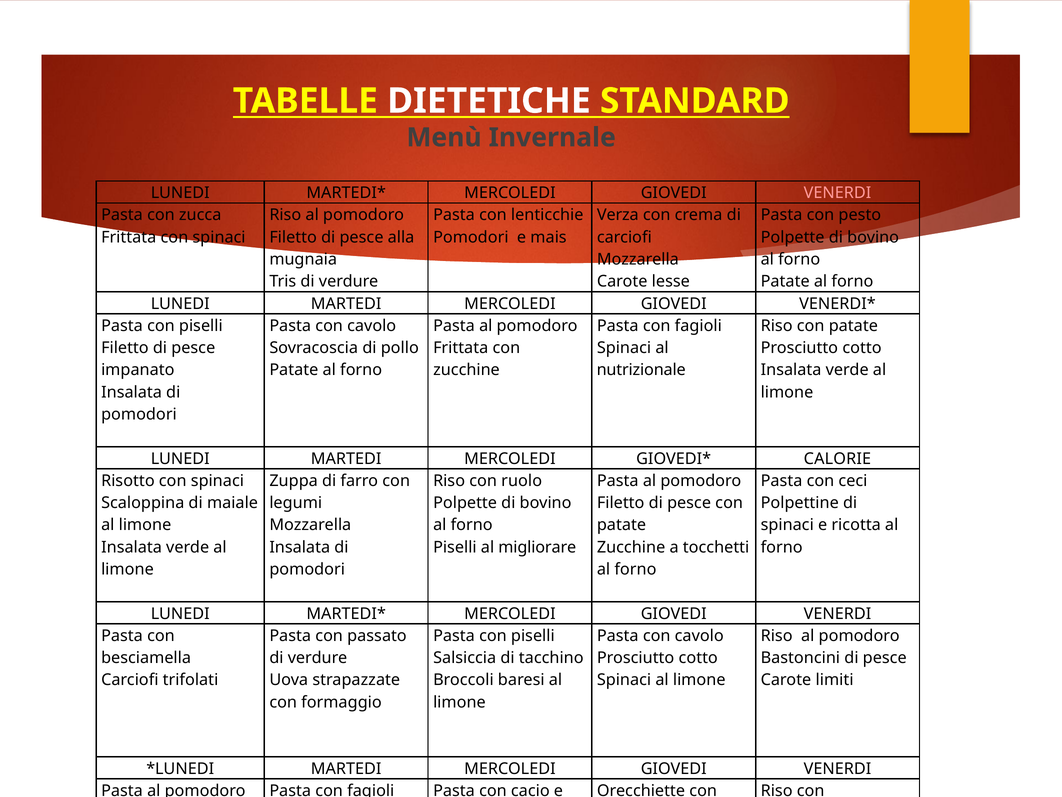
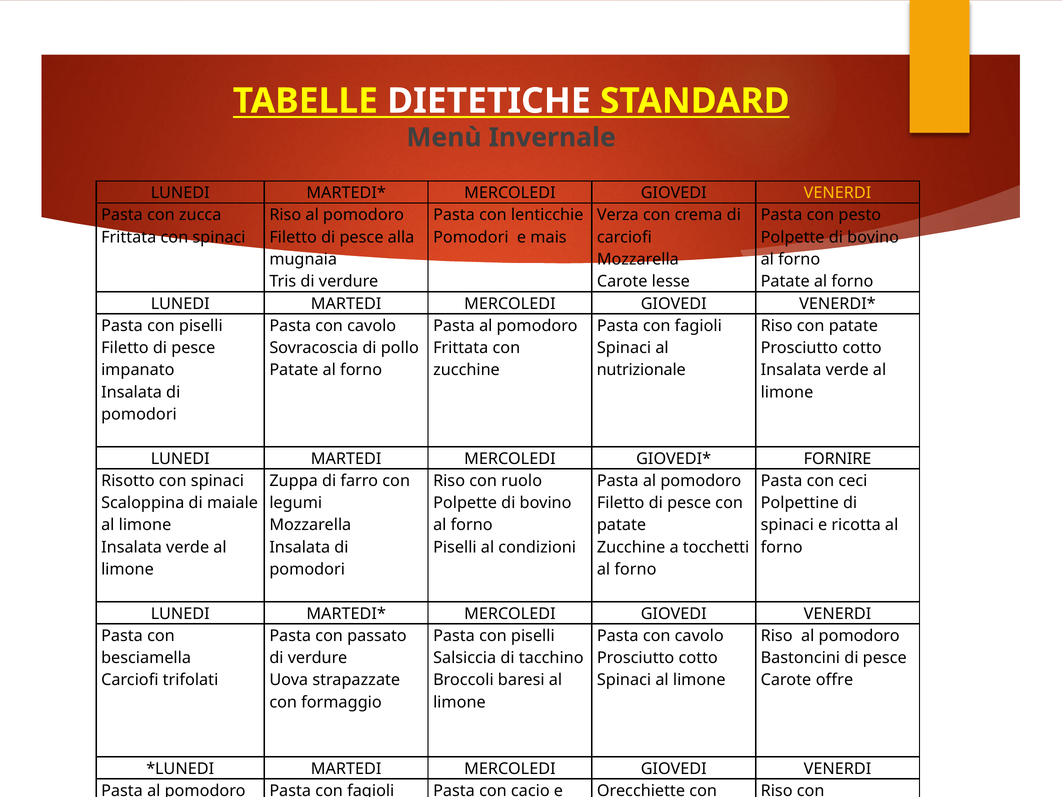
VENERDI at (838, 193) colour: pink -> yellow
CALORIE: CALORIE -> FORNIRE
migliorare: migliorare -> condizioni
limiti: limiti -> offre
